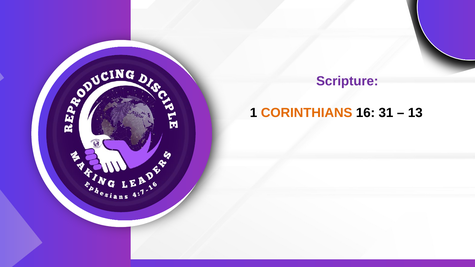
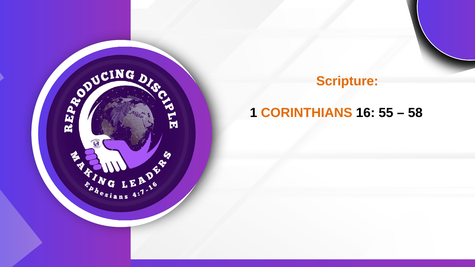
Scripture colour: purple -> orange
31: 31 -> 55
13: 13 -> 58
